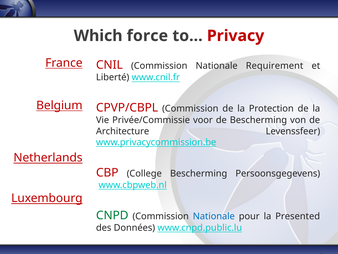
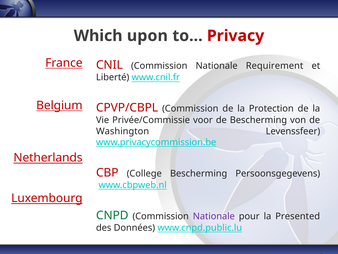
force: force -> upon
Architecture: Architecture -> Washington
Nationale at (214, 216) colour: blue -> purple
